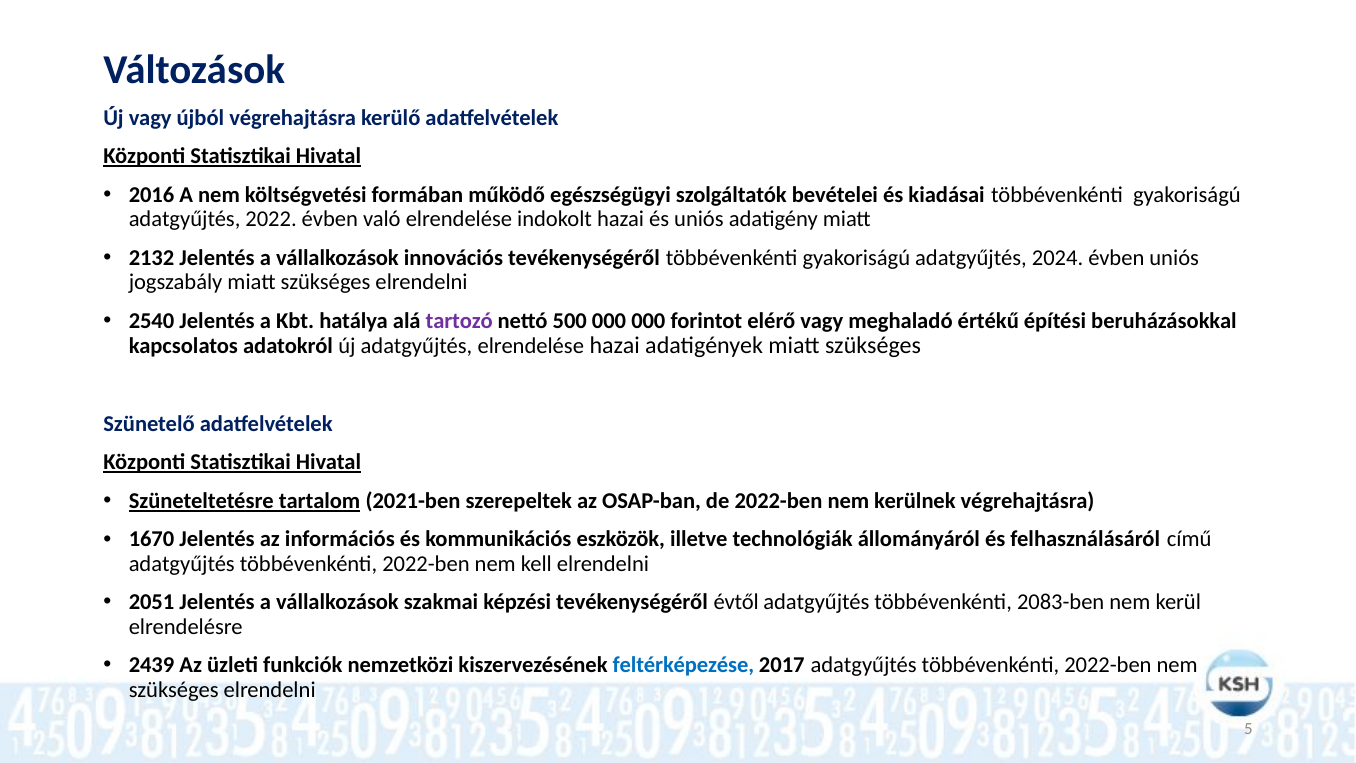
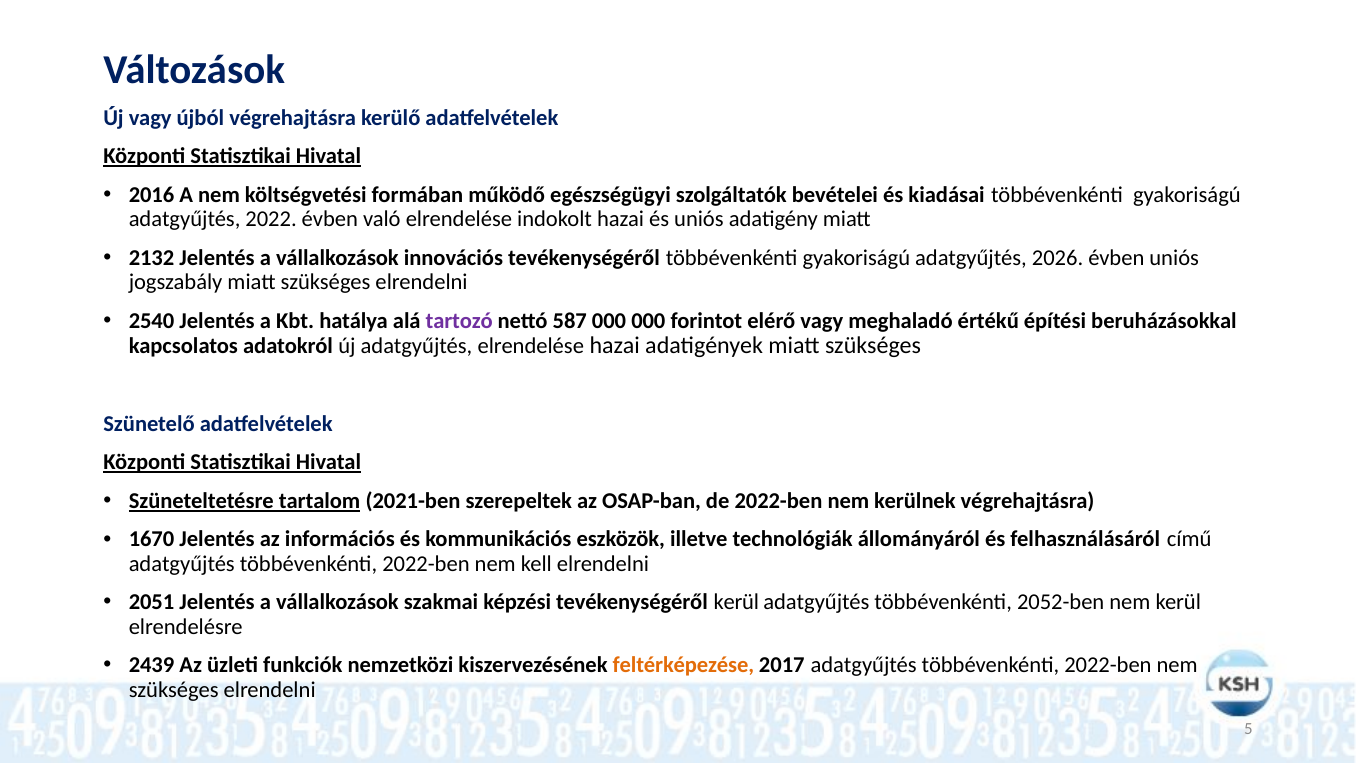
2024: 2024 -> 2026
500: 500 -> 587
tevékenységéről évtől: évtől -> kerül
2083-ben: 2083-ben -> 2052-ben
feltérképezése colour: blue -> orange
